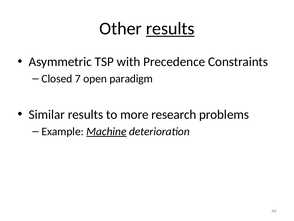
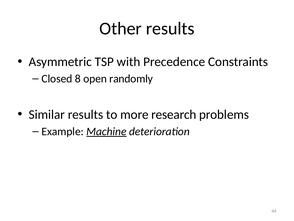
results at (170, 28) underline: present -> none
7: 7 -> 8
paradigm: paradigm -> randomly
